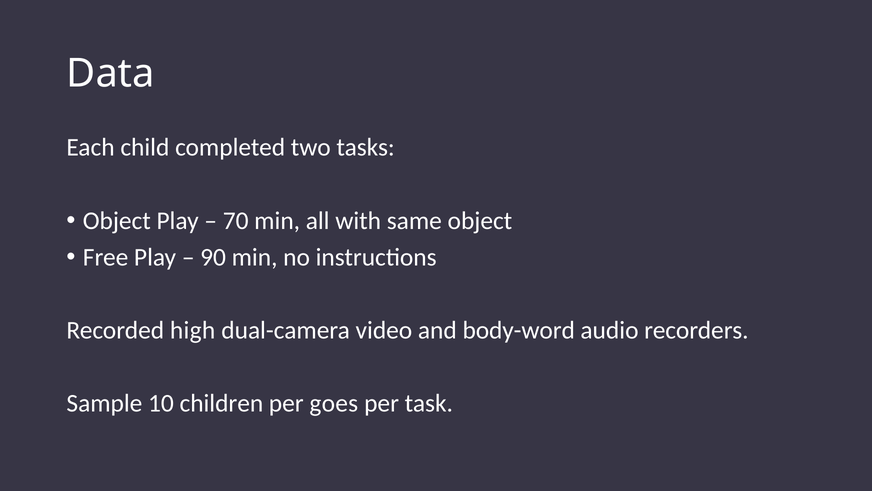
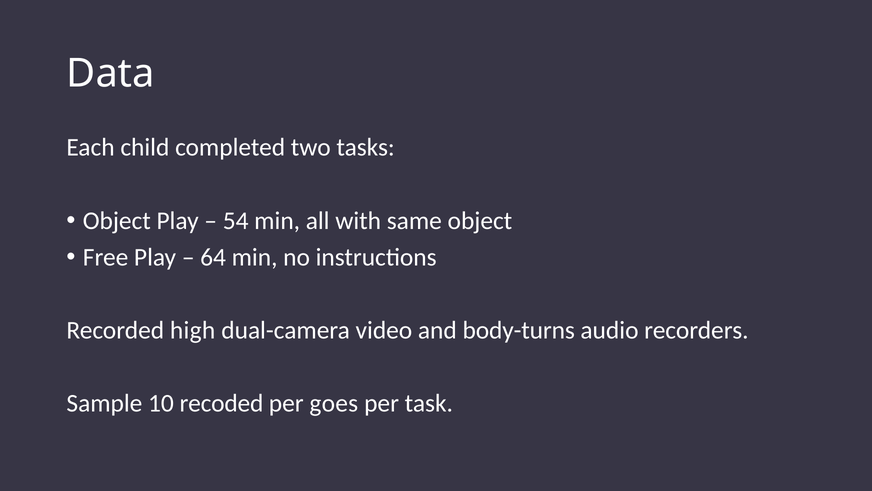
70: 70 -> 54
90: 90 -> 64
body-word: body-word -> body-turns
children: children -> recoded
